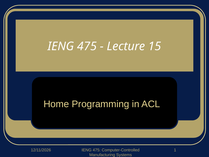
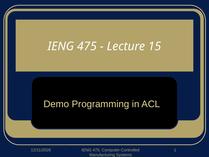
Home: Home -> Demo
